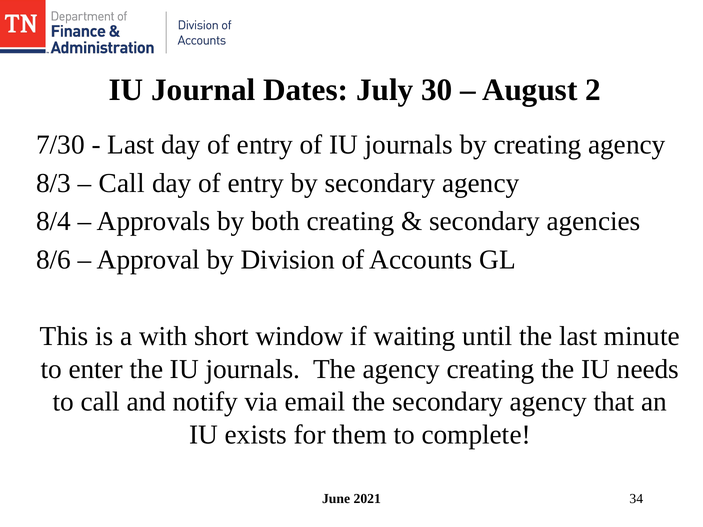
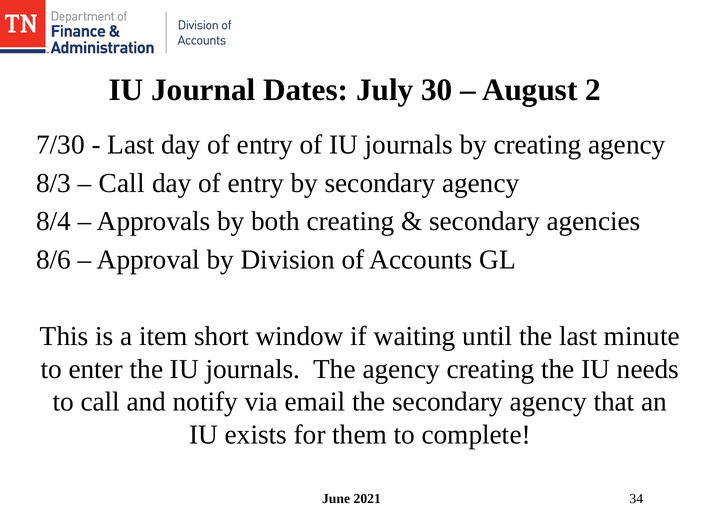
with: with -> item
